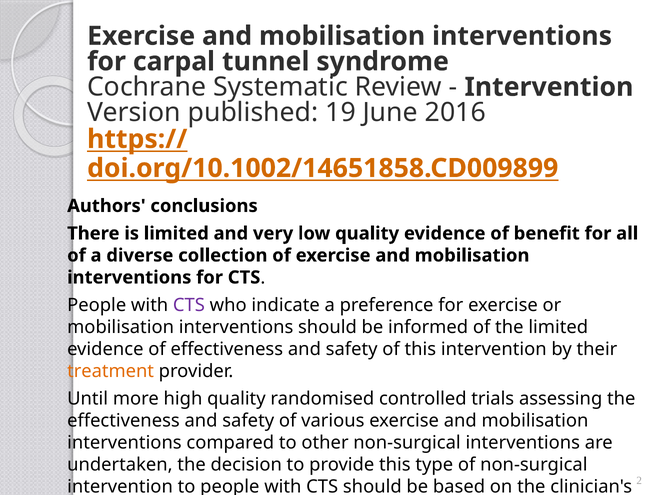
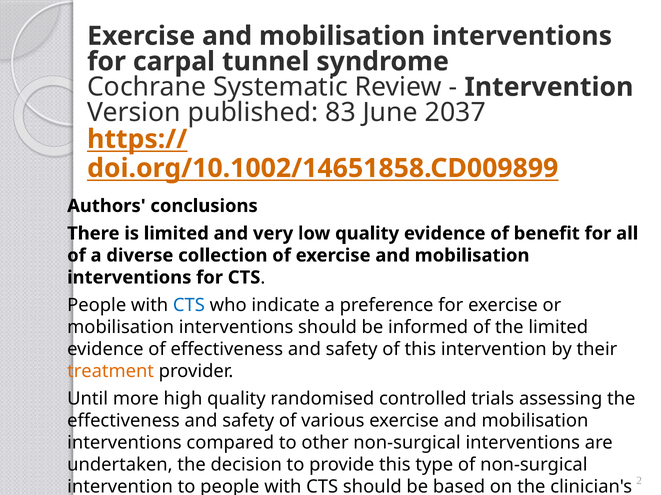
19: 19 -> 83
2016: 2016 -> 2037
CTS at (189, 305) colour: purple -> blue
